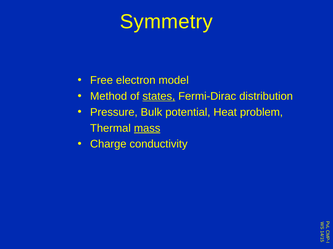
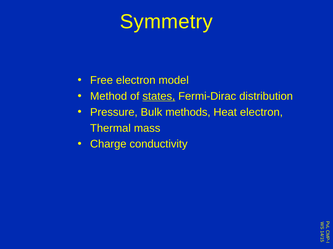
potential: potential -> methods
Heat problem: problem -> electron
mass underline: present -> none
